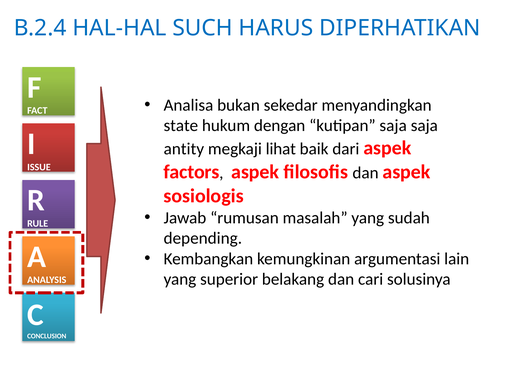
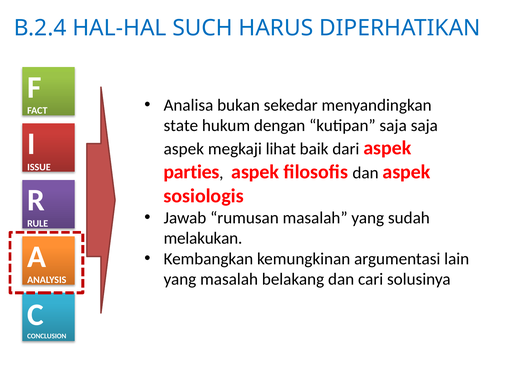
antity at (184, 149): antity -> aspek
factors: factors -> parties
depending: depending -> melakukan
yang superior: superior -> masalah
